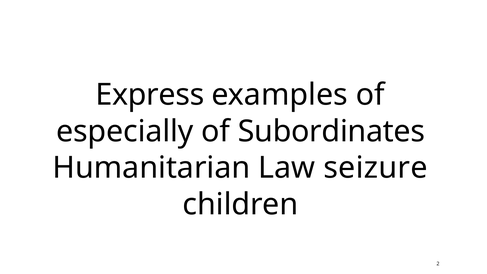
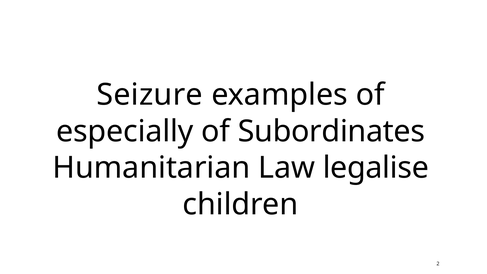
Express: Express -> Seizure
seizure: seizure -> legalise
